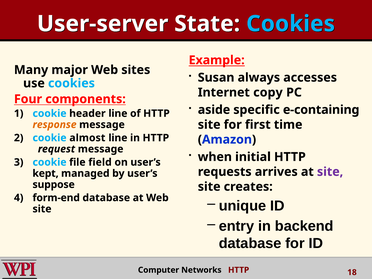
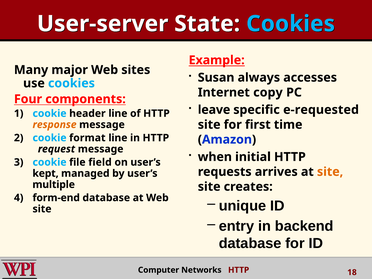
aside: aside -> leave
e-containing: e-containing -> e-requested
almost: almost -> format
site at (330, 172) colour: purple -> orange
suppose: suppose -> multiple
